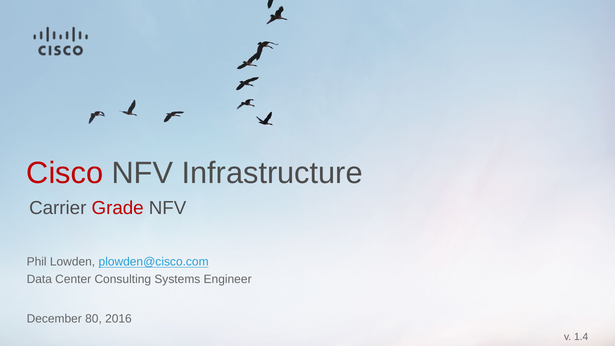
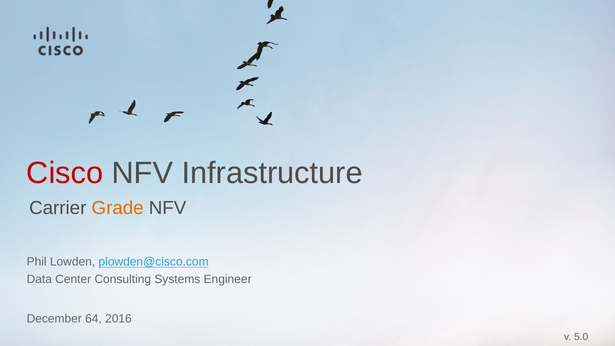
Grade colour: red -> orange
80: 80 -> 64
1.4: 1.4 -> 5.0
